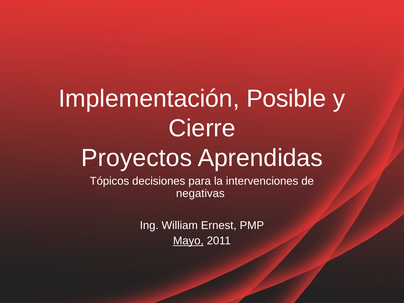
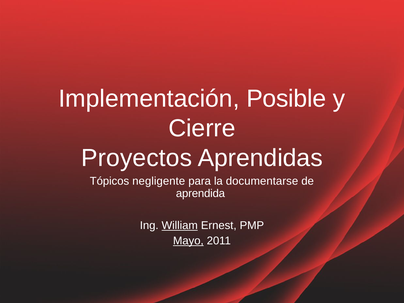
decisiones: decisiones -> negligente
intervenciones: intervenciones -> documentarse
negativas: negativas -> aprendida
William underline: none -> present
